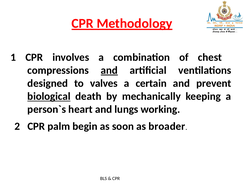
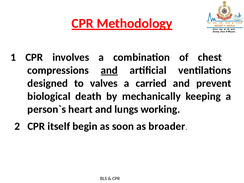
certain: certain -> carried
biological underline: present -> none
palm: palm -> itself
